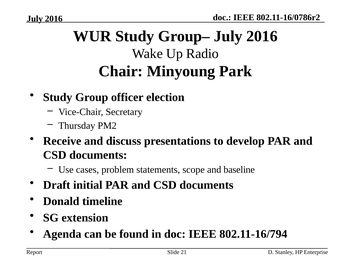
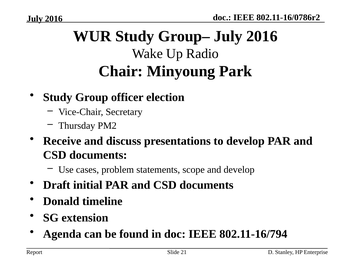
and baseline: baseline -> develop
